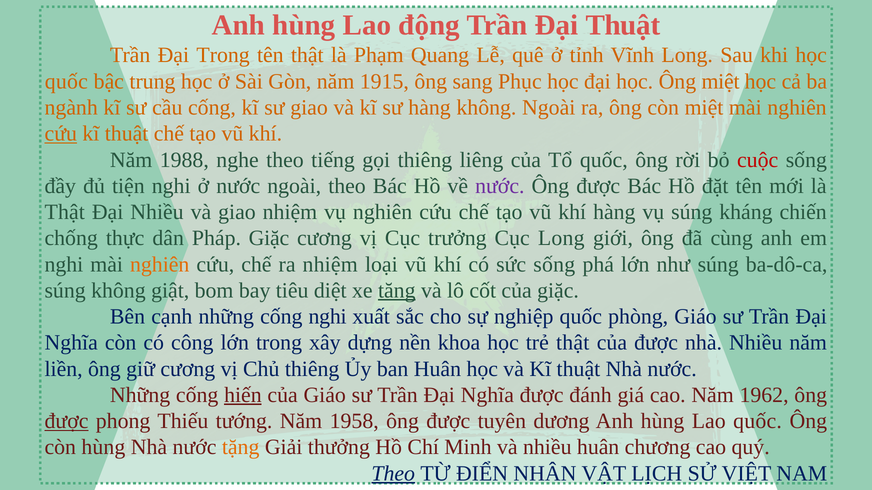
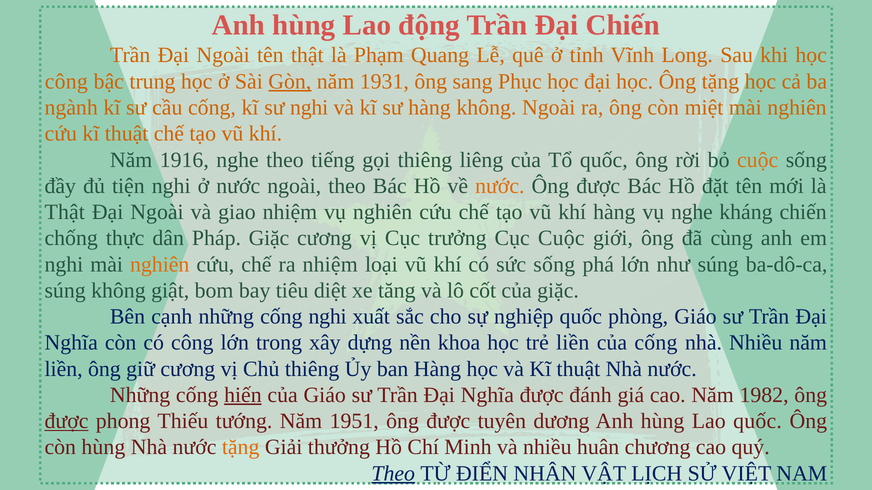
Đại Thuật: Thuật -> Chiến
Trần Đại Trong: Trong -> Ngoài
quốc at (66, 82): quốc -> công
Gòn underline: none -> present
1915: 1915 -> 1931
Ông miệt: miệt -> tặng
sư giao: giao -> nghi
cứu at (61, 134) underline: present -> none
1988: 1988 -> 1916
cuộc at (758, 160) colour: red -> orange
nước at (500, 186) colour: purple -> orange
Nhiều at (157, 212): Nhiều -> Ngoài
vụ súng: súng -> nghe
Cục Long: Long -> Cuộc
tăng underline: present -> none
trẻ thật: thật -> liền
của được: được -> cống
ban Huân: Huân -> Hàng
1962: 1962 -> 1982
1958: 1958 -> 1951
